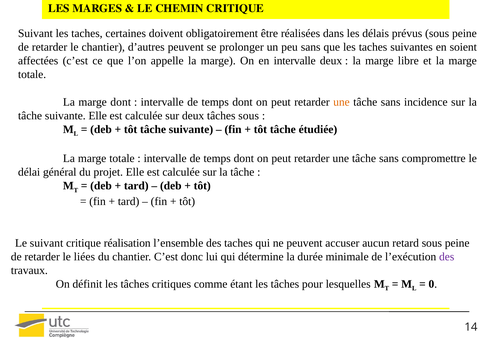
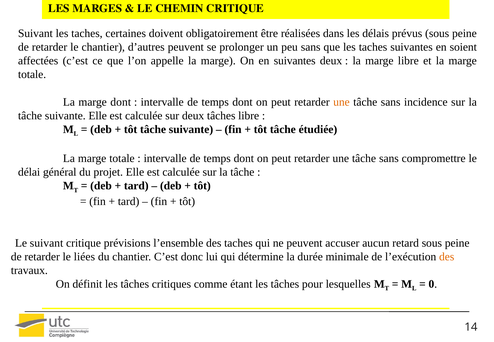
en intervalle: intervalle -> suivantes
tâches sous: sous -> libre
réalisation: réalisation -> prévisions
des at (447, 257) colour: purple -> orange
